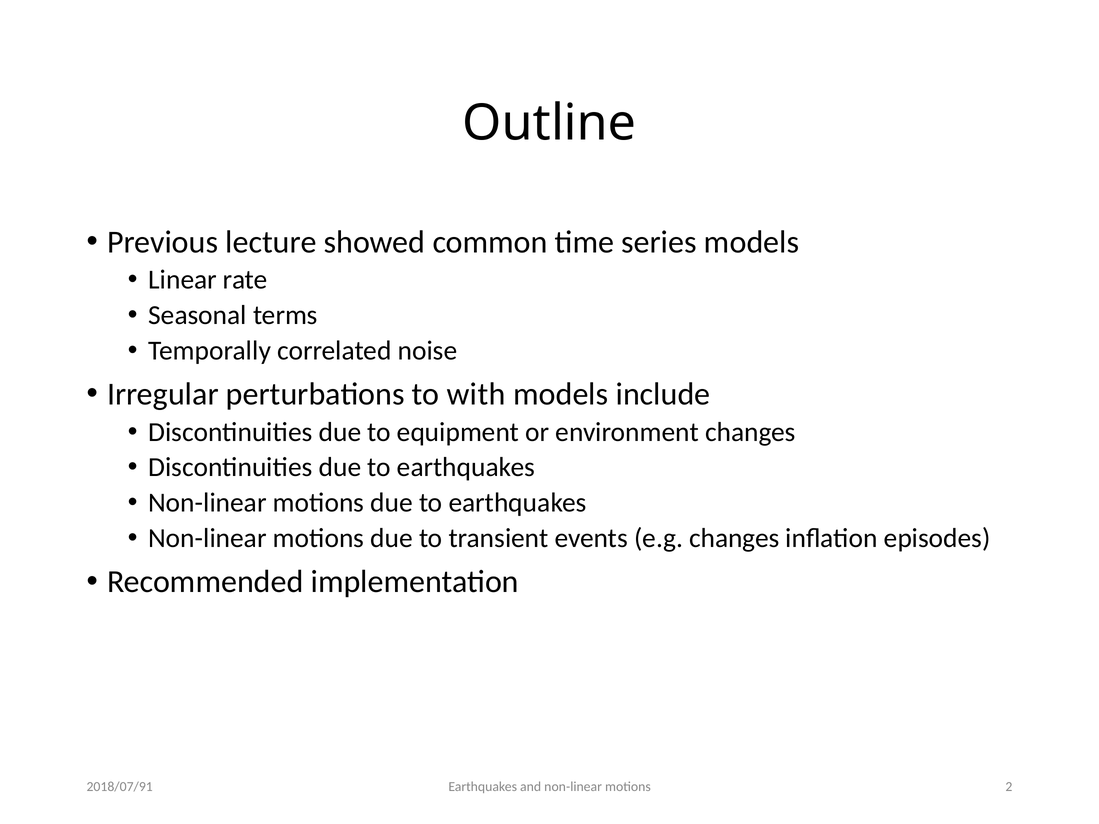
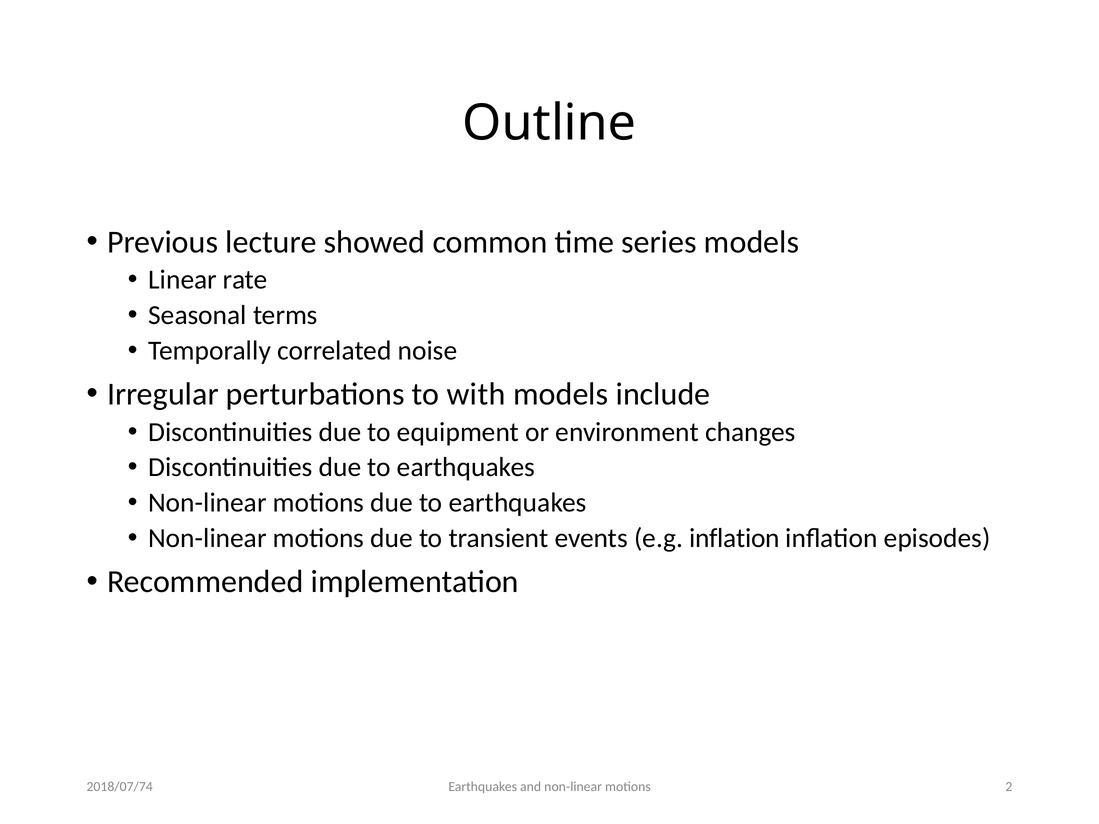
e.g changes: changes -> inflation
2018/07/91: 2018/07/91 -> 2018/07/74
